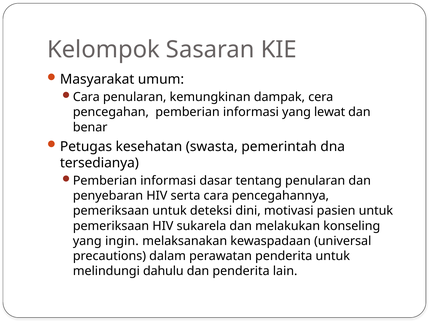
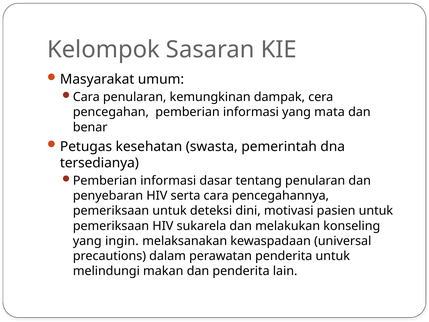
lewat: lewat -> mata
dahulu: dahulu -> makan
